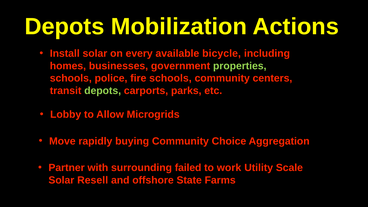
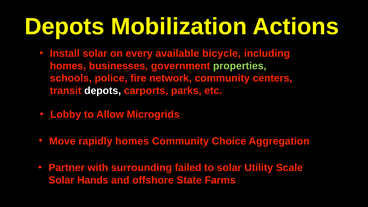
fire schools: schools -> network
depots at (103, 91) colour: light green -> white
rapidly buying: buying -> homes
to work: work -> solar
Resell: Resell -> Hands
